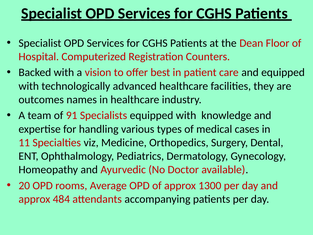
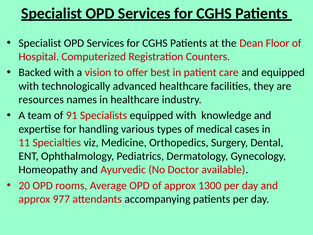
outcomes: outcomes -> resources
484: 484 -> 977
